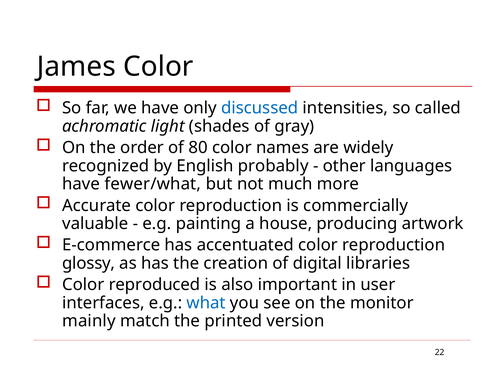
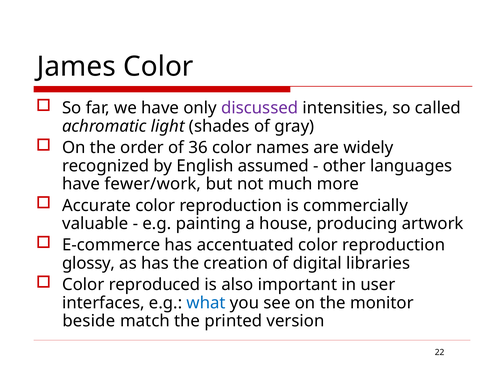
discussed colour: blue -> purple
80: 80 -> 36
probably: probably -> assumed
fewer/what: fewer/what -> fewer/work
mainly: mainly -> beside
